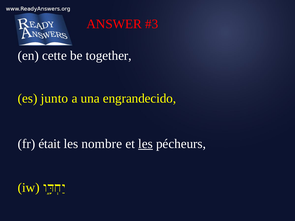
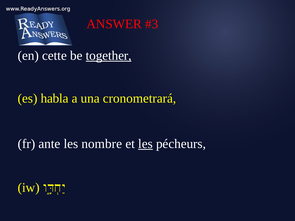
together underline: none -> present
junto: junto -> habla
engrandecido: engrandecido -> cronometrará
était: était -> ante
